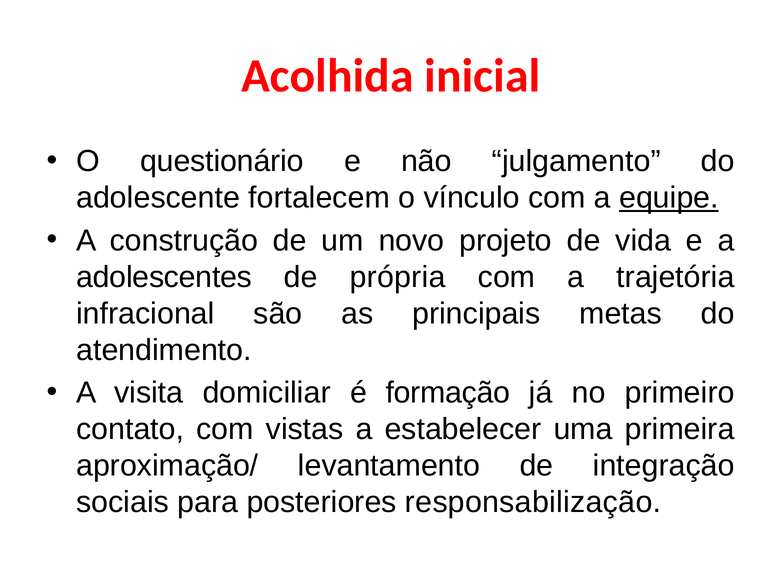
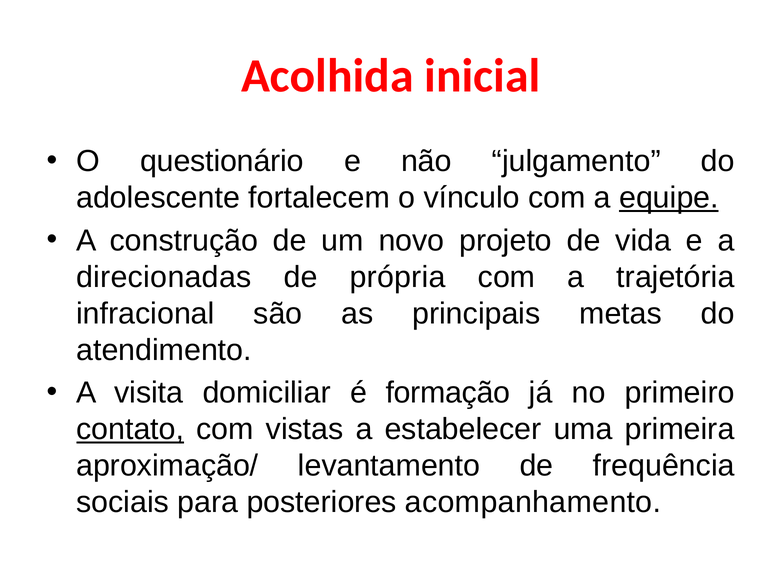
adolescentes: adolescentes -> direcionadas
contato underline: none -> present
integração: integração -> frequência
responsabilização: responsabilização -> acompanhamento
